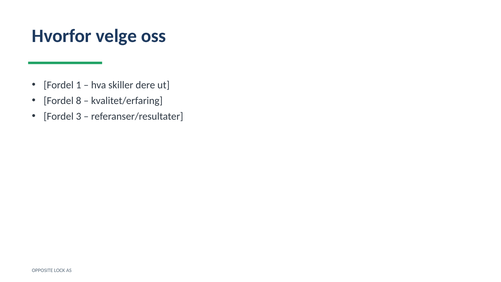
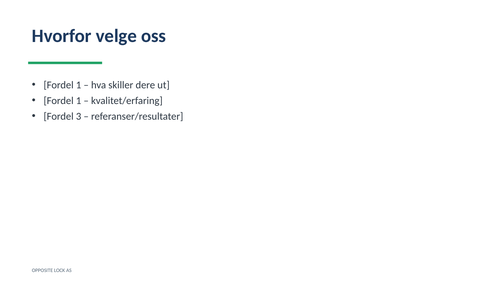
8 at (79, 101): 8 -> 1
